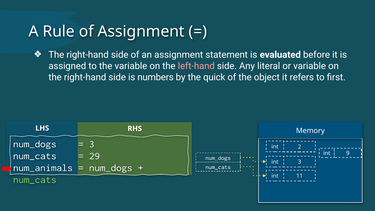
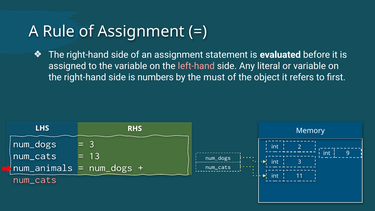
quick: quick -> must
29: 29 -> 13
num_cats at (35, 180) colour: light green -> pink
